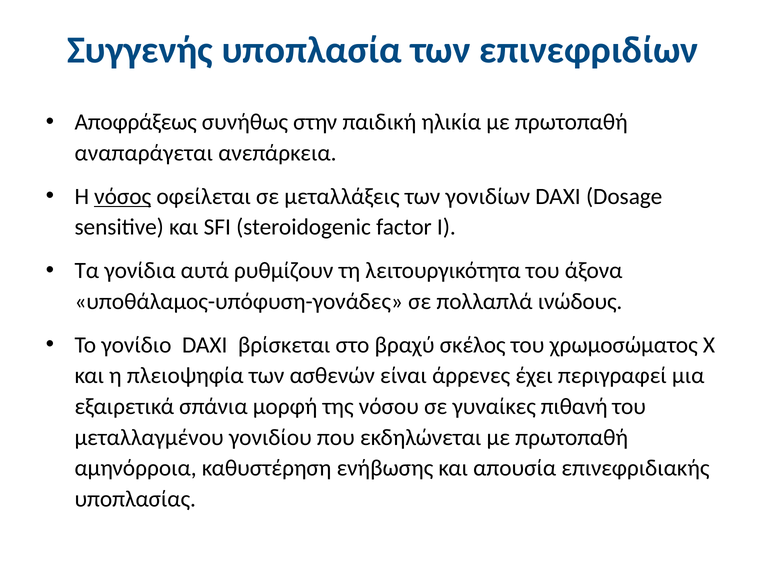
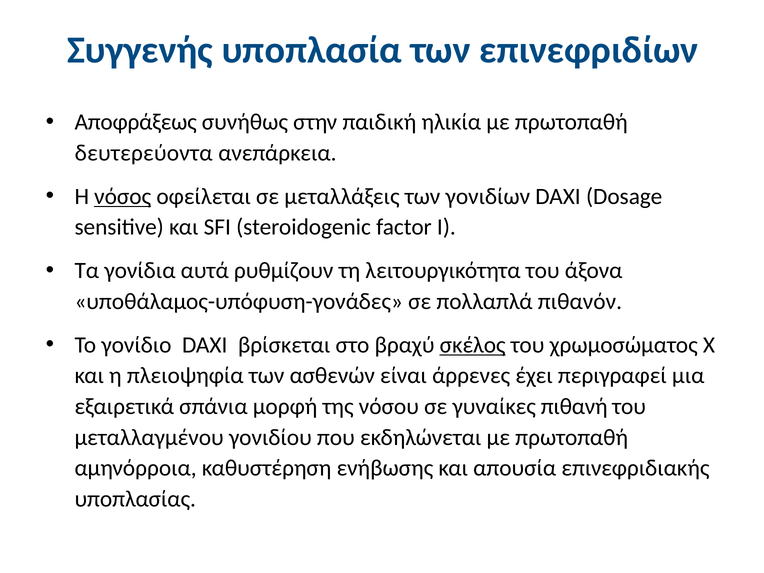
αναπαράγεται: αναπαράγεται -> δευτερεύοντα
ινώδους: ινώδους -> πιθανόν
σκέλος underline: none -> present
